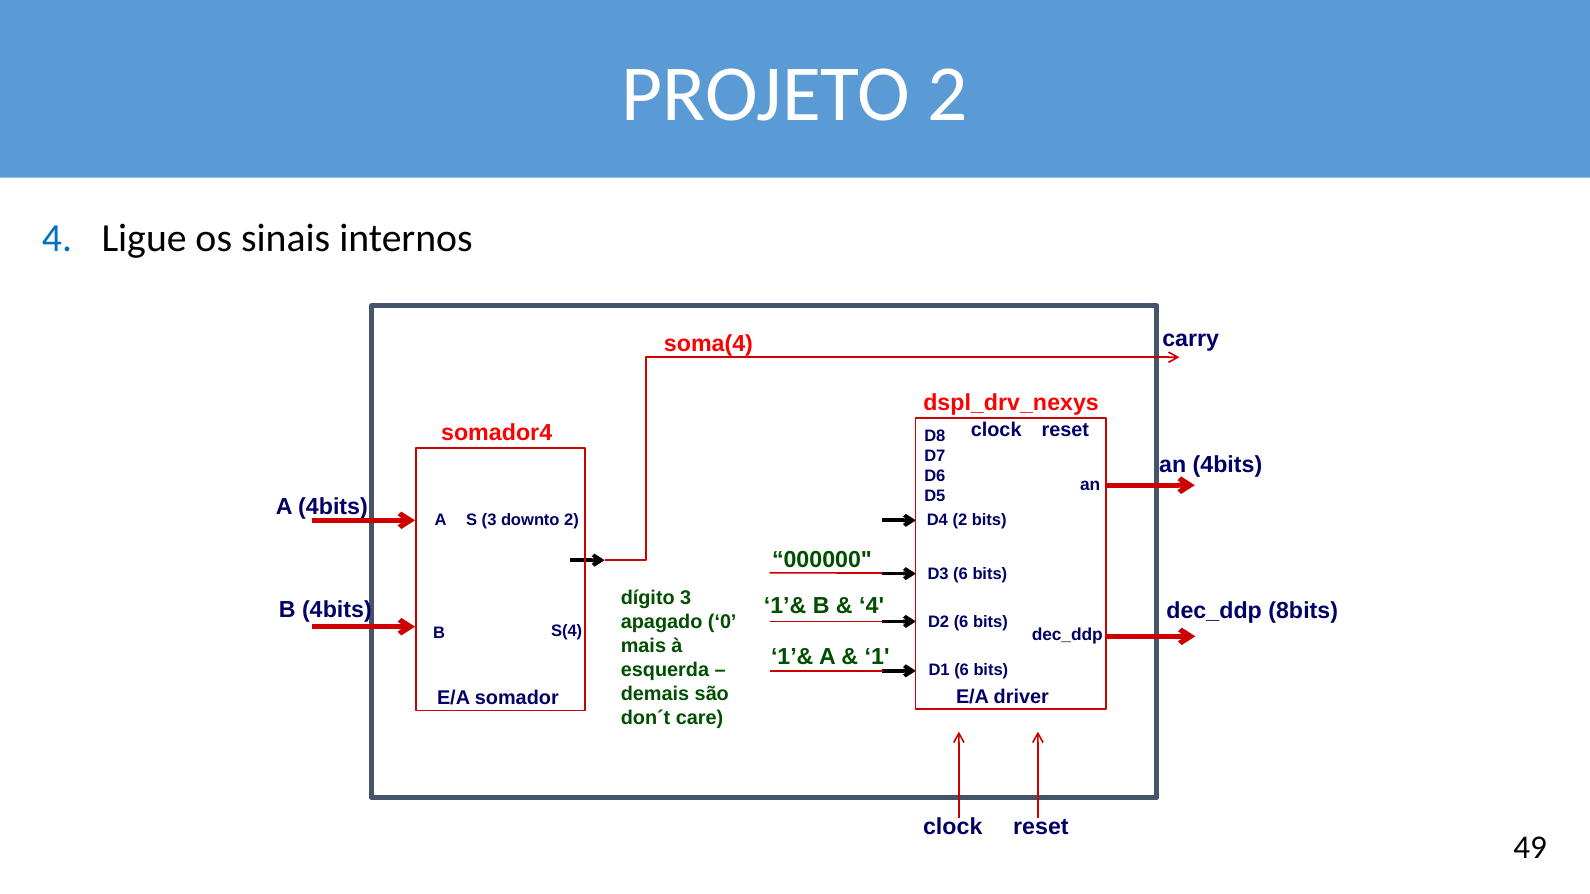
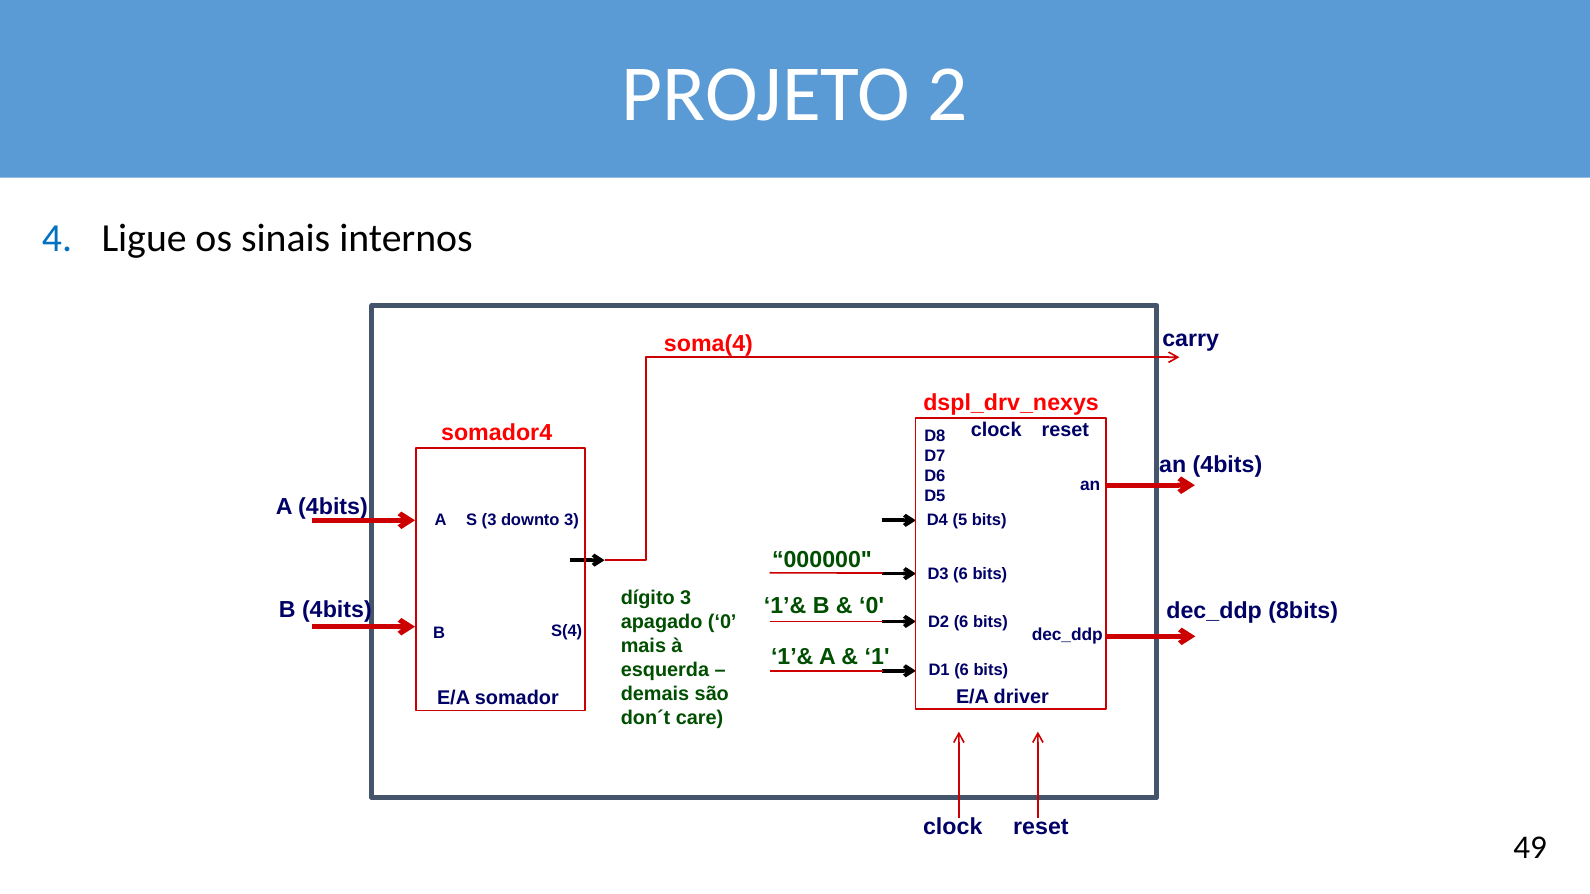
downto 2: 2 -> 3
D4 2: 2 -> 5
4 at (872, 606): 4 -> 0
